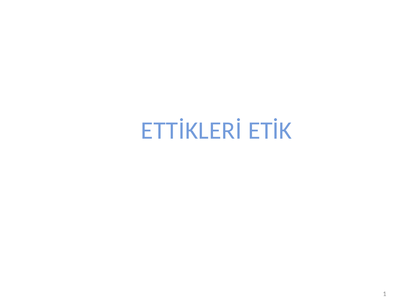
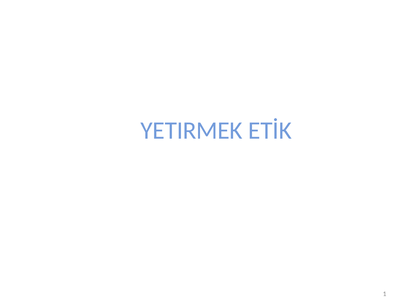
ETTİKLERİ: ETTİKLERİ -> YETIRMEK
